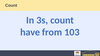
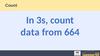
have: have -> data
103: 103 -> 664
